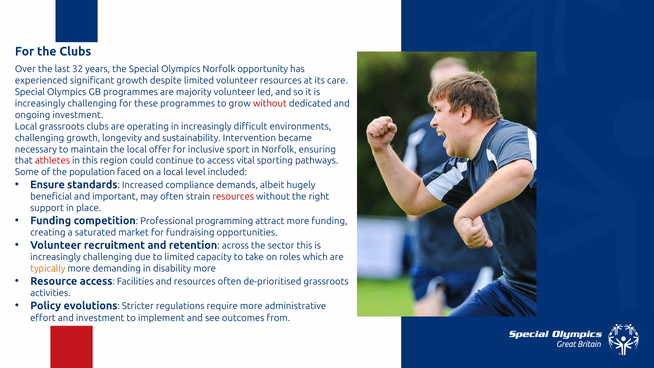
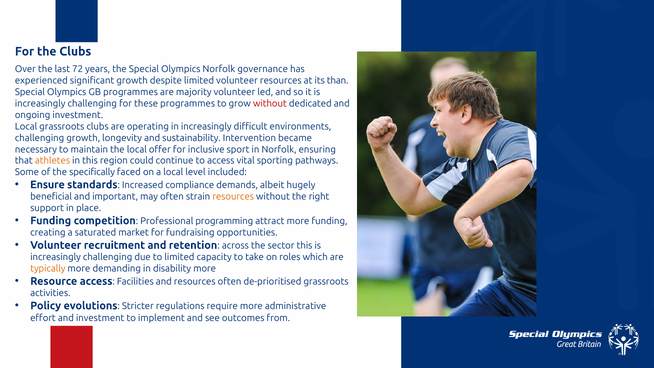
32: 32 -> 72
opportunity: opportunity -> governance
care: care -> than
athletes colour: red -> orange
population: population -> specifically
resources at (233, 197) colour: red -> orange
